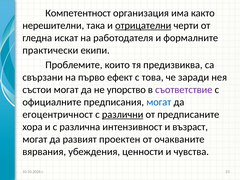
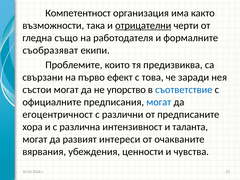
нерешителни: нерешителни -> възможности
искат: искат -> също
практически: практически -> съобразяват
съответствие colour: purple -> blue
различни underline: present -> none
възраст: възраст -> таланта
проектен: проектен -> интереси
